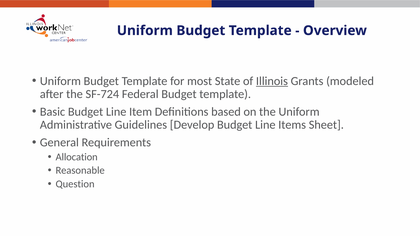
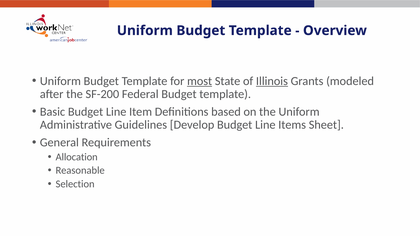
most underline: none -> present
SF-724: SF-724 -> SF-200
Question: Question -> Selection
